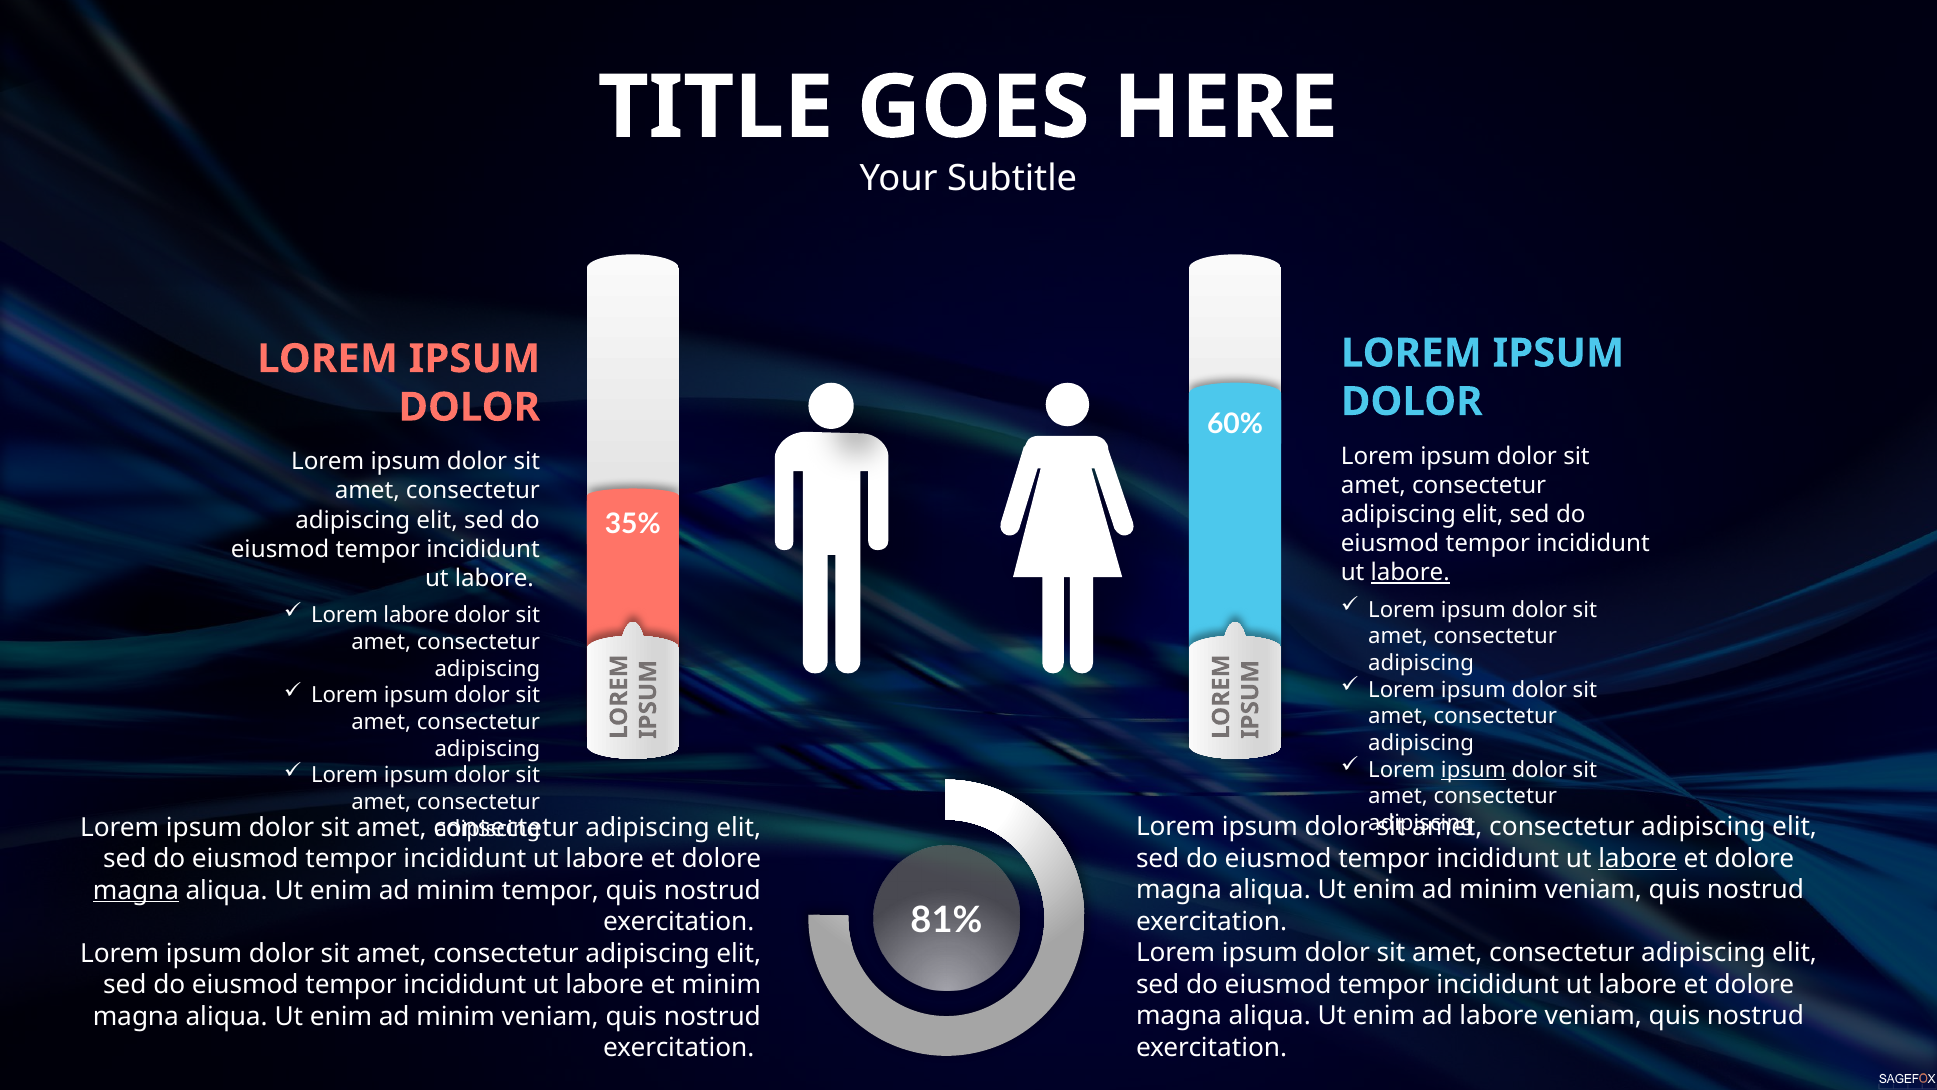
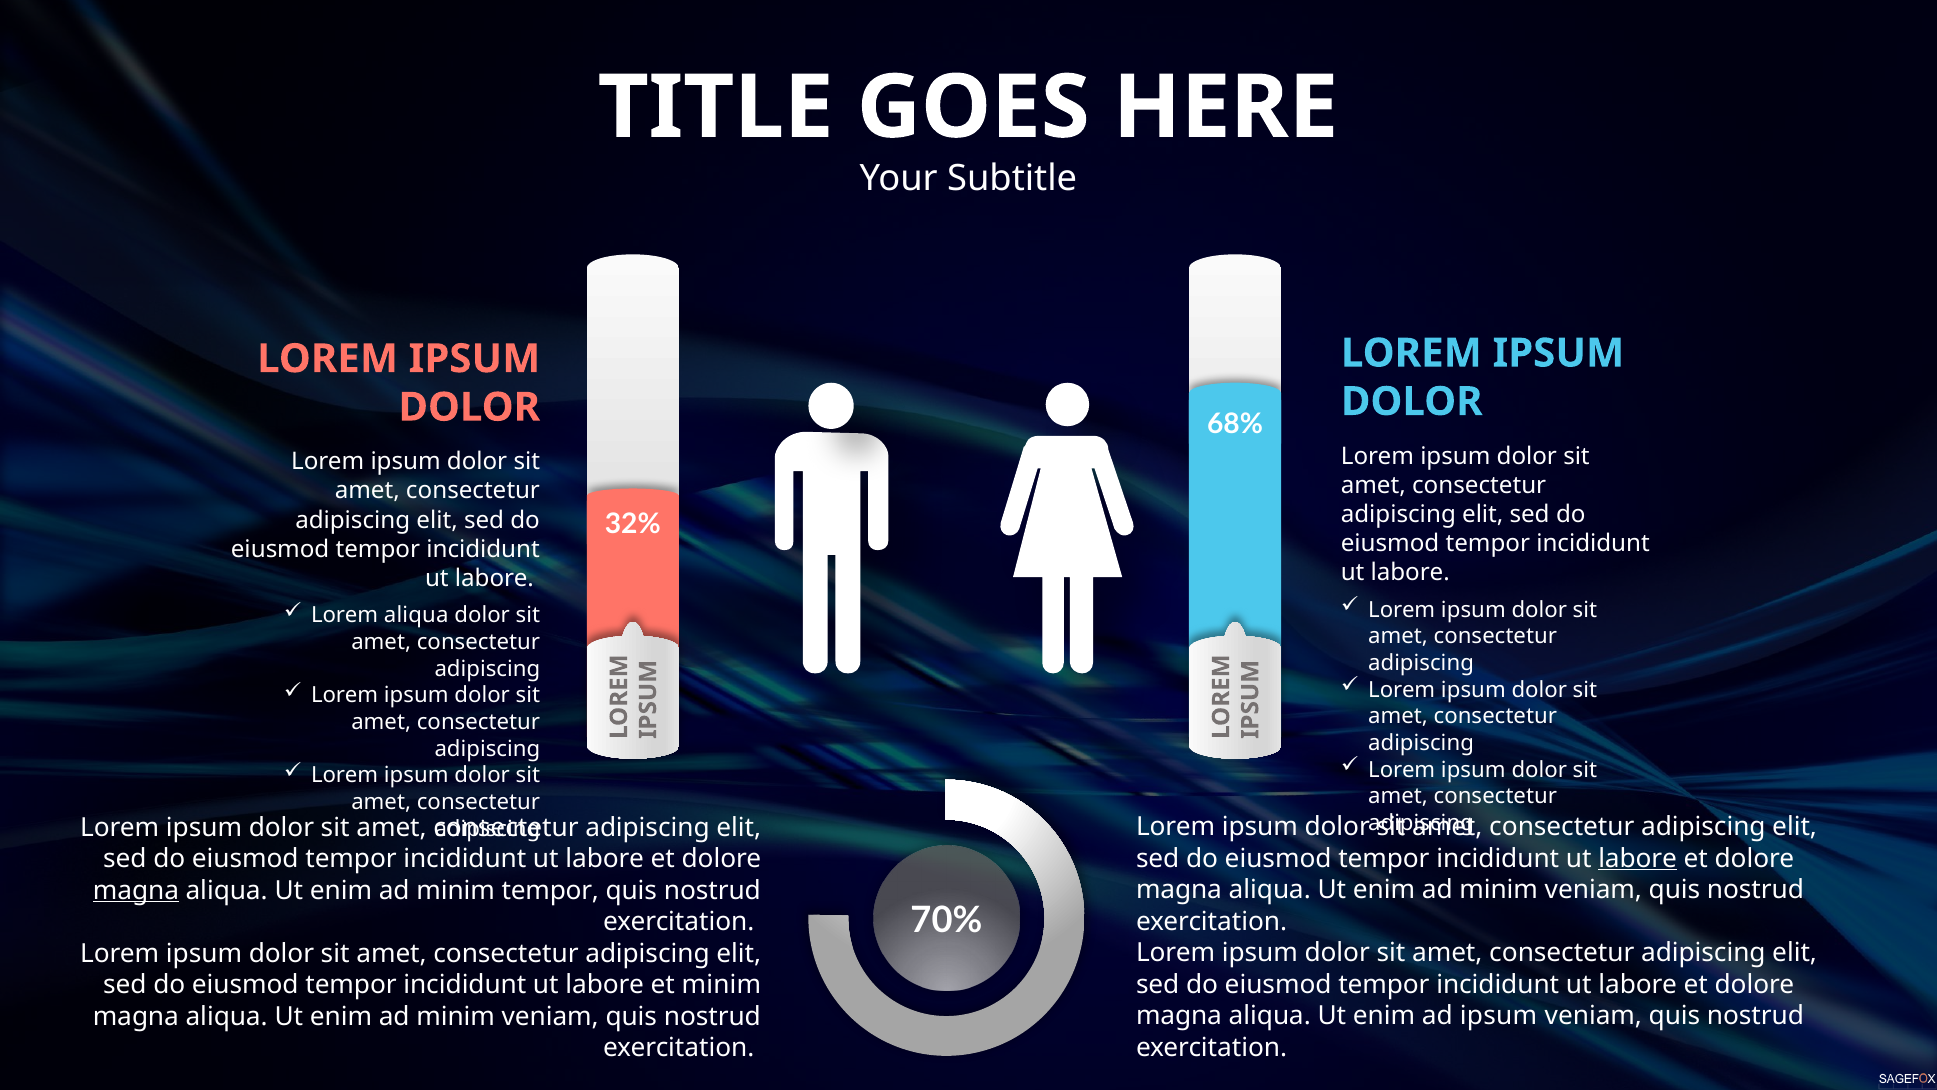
60%: 60% -> 68%
35%: 35% -> 32%
labore at (1410, 572) underline: present -> none
Lorem labore: labore -> aliqua
ipsum at (1473, 770) underline: present -> none
81%: 81% -> 70%
ad labore: labore -> ipsum
